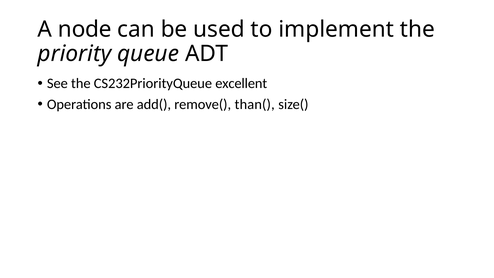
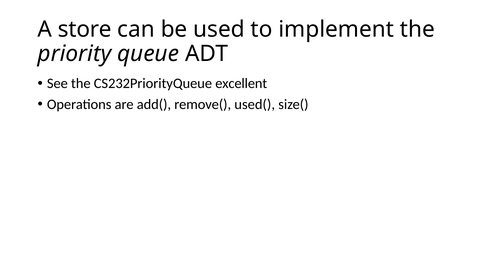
node: node -> store
than(: than( -> used(
